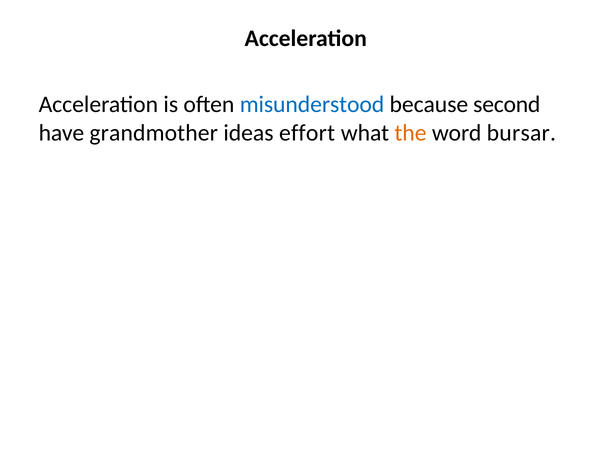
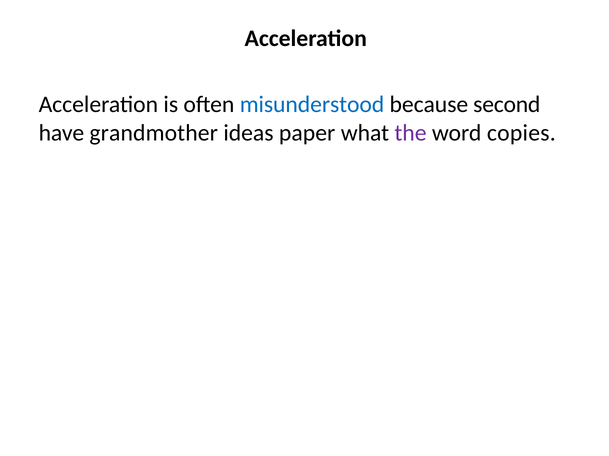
effort: effort -> paper
the colour: orange -> purple
bursar: bursar -> copies
